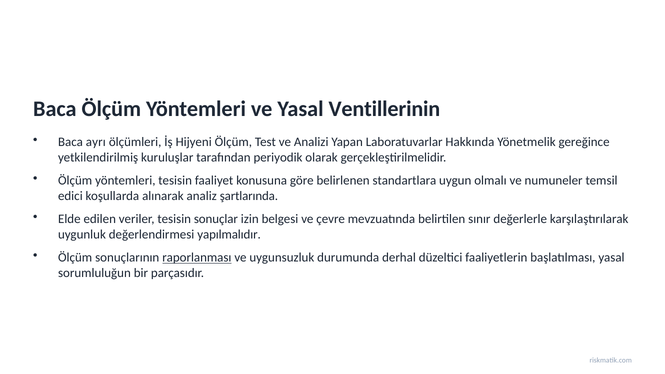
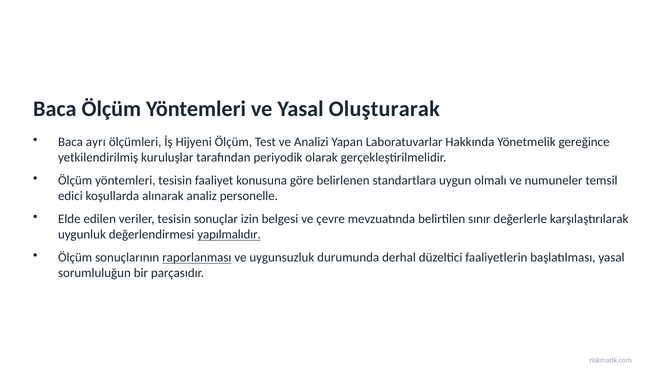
Ventillerinin: Ventillerinin -> Oluşturarak
şartlarında: şartlarında -> personelle
yapılmalıdır underline: none -> present
